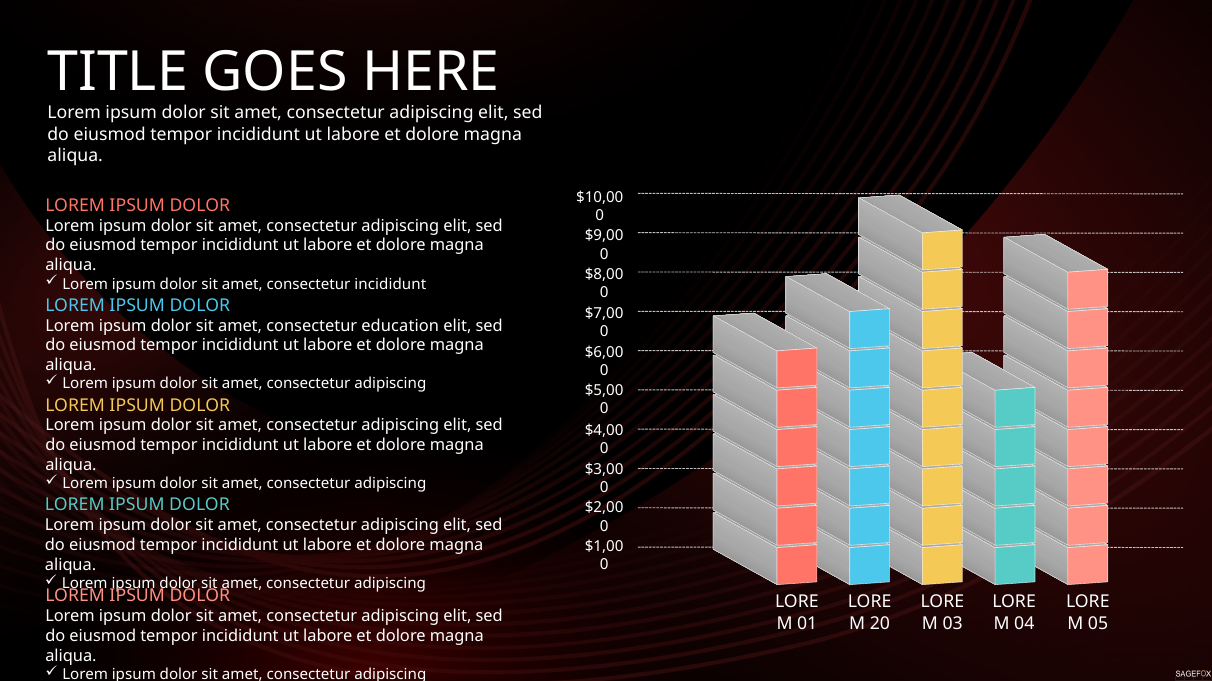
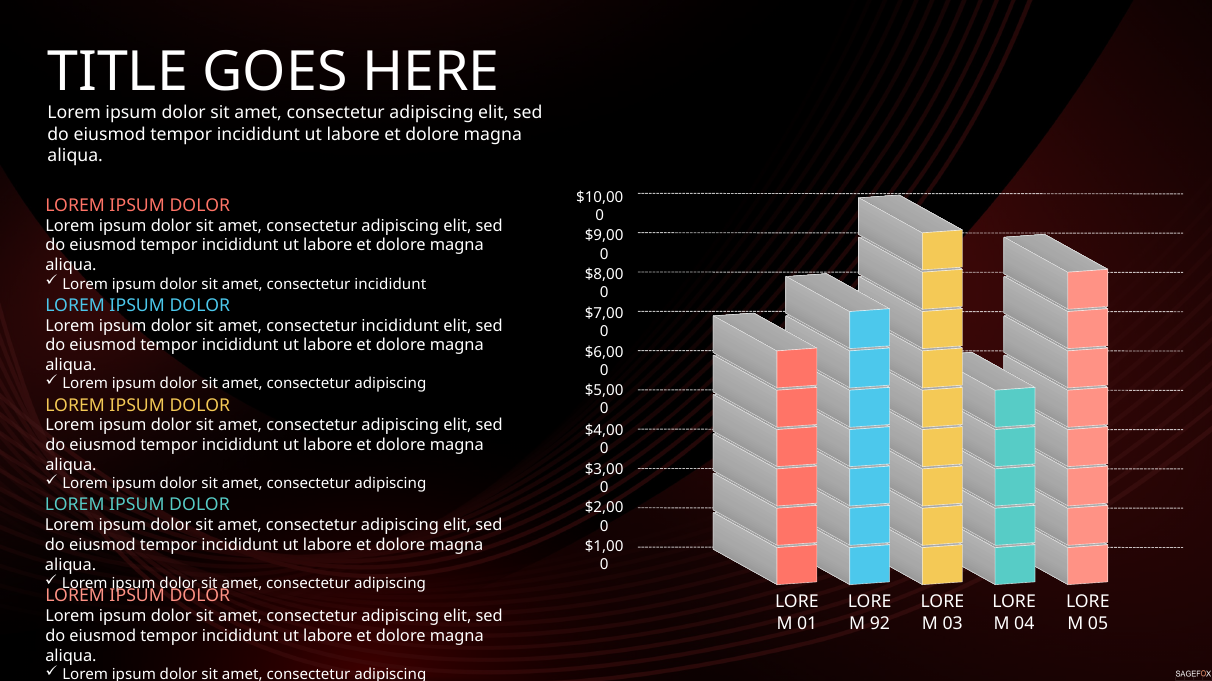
education at (400, 326): education -> incididunt
20: 20 -> 92
